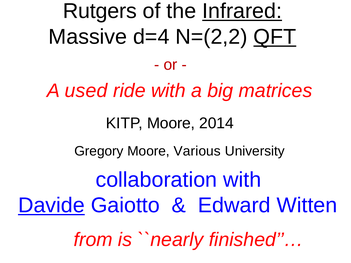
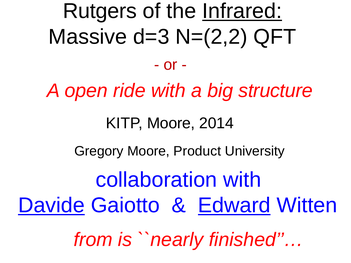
d=4: d=4 -> d=3
QFT underline: present -> none
used: used -> open
matrices: matrices -> structure
Various: Various -> Product
Edward underline: none -> present
